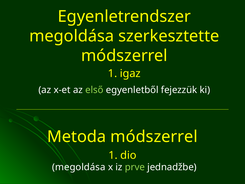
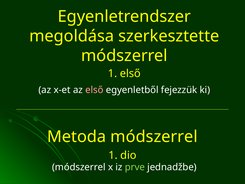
1 igaz: igaz -> első
első at (94, 90) colour: light green -> pink
megoldása at (79, 167): megoldása -> módszerrel
